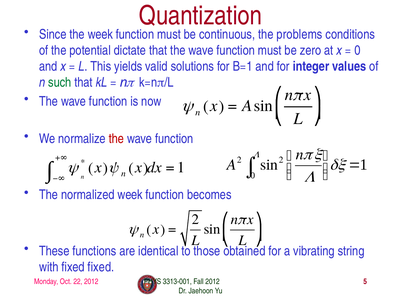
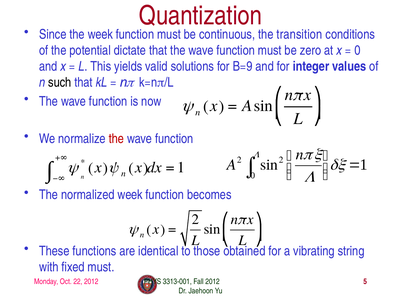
problems: problems -> transition
B=1: B=1 -> B=9
such colour: green -> black
fixed fixed: fixed -> must
